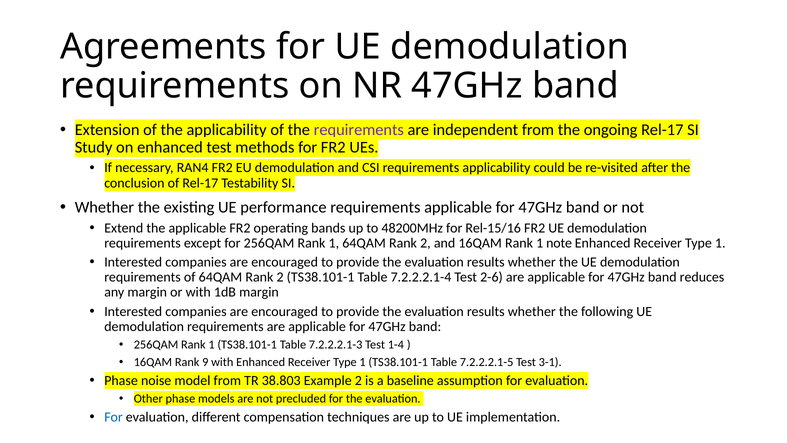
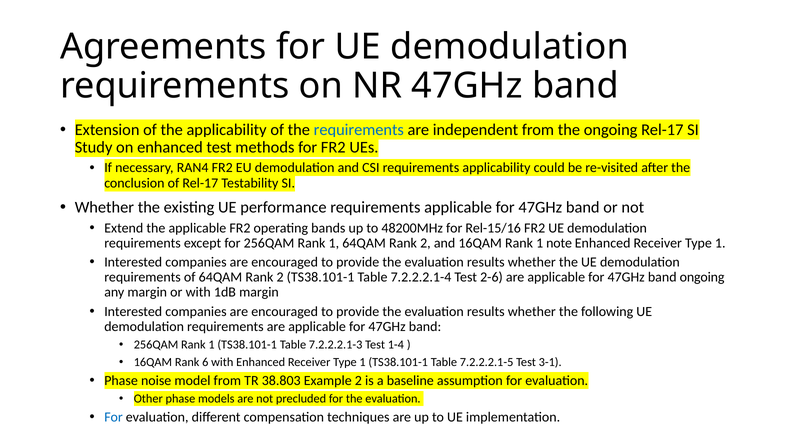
requirements at (359, 130) colour: purple -> blue
band reduces: reduces -> ongoing
9: 9 -> 6
